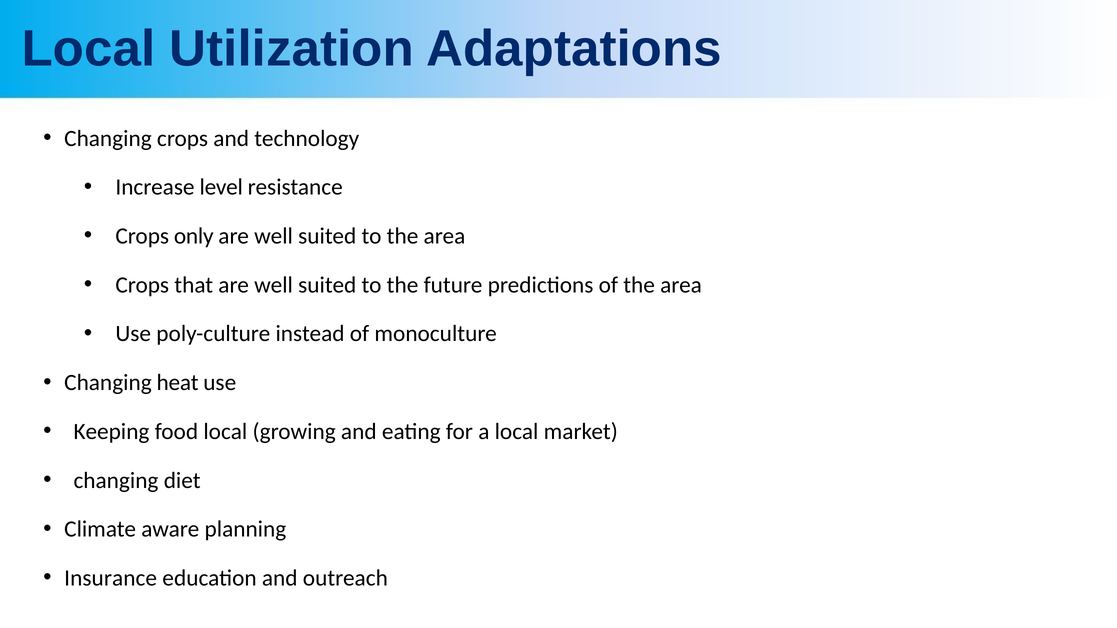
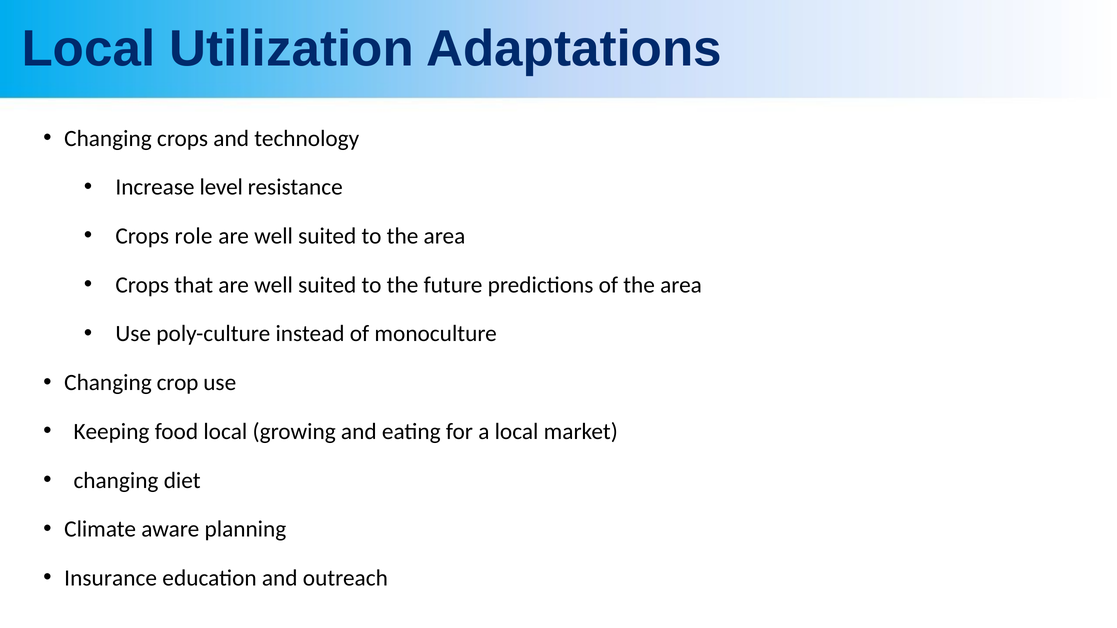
only: only -> role
heat: heat -> crop
